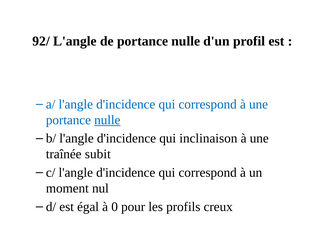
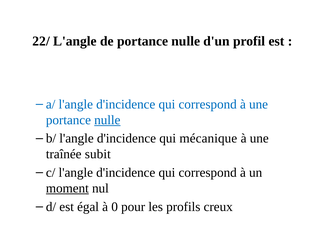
92/: 92/ -> 22/
inclinaison: inclinaison -> mécanique
moment underline: none -> present
